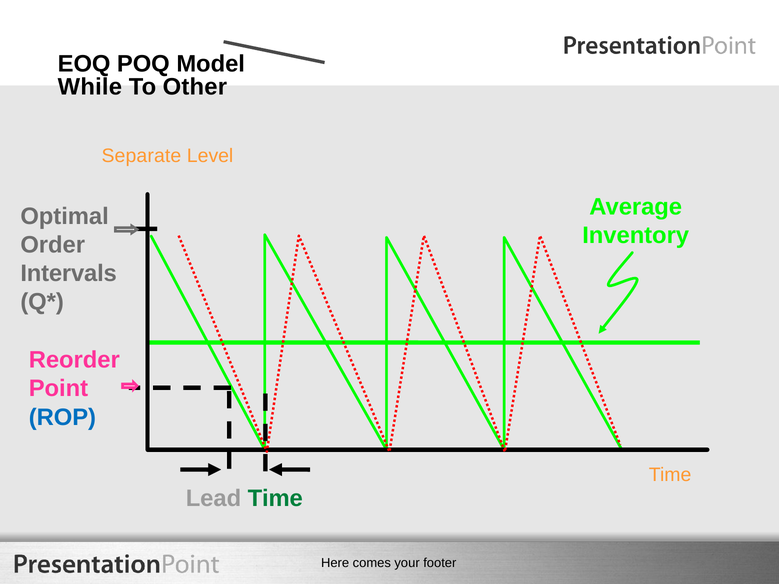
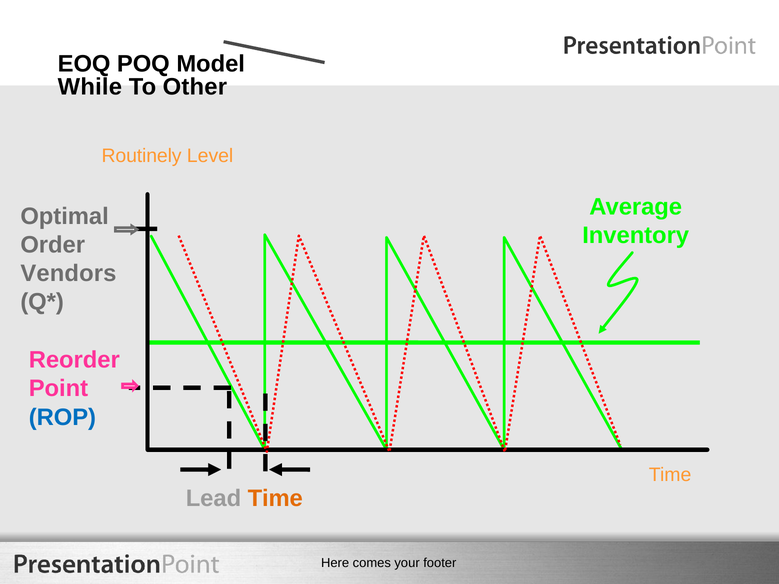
Separate: Separate -> Routinely
Intervals: Intervals -> Vendors
Time at (275, 499) colour: green -> orange
